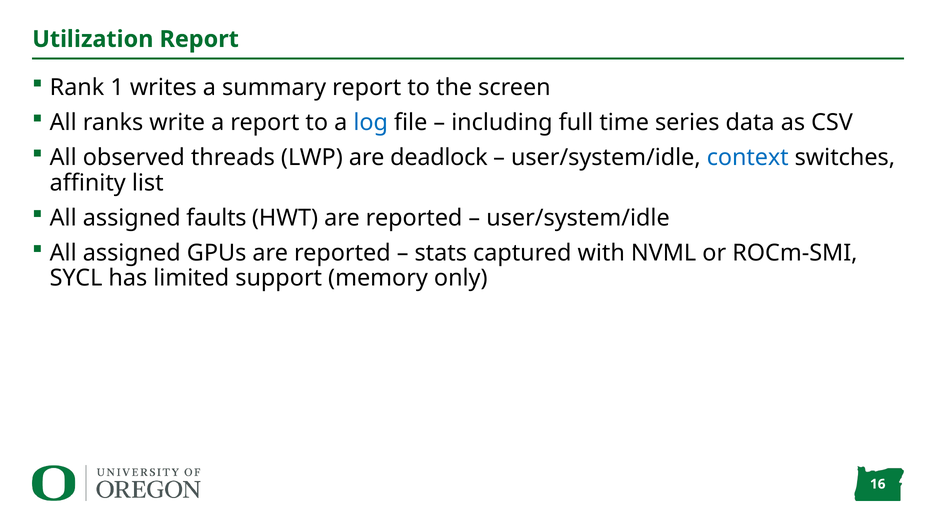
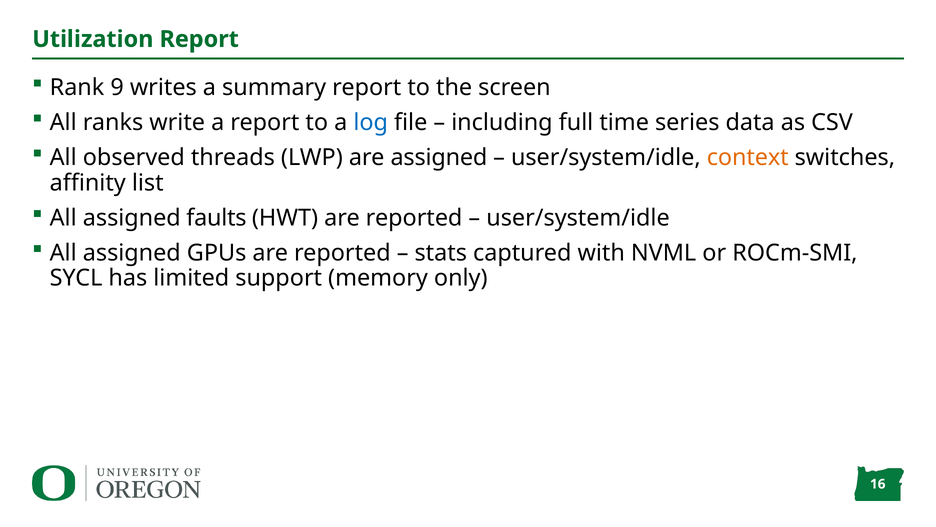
1: 1 -> 9
are deadlock: deadlock -> assigned
context colour: blue -> orange
